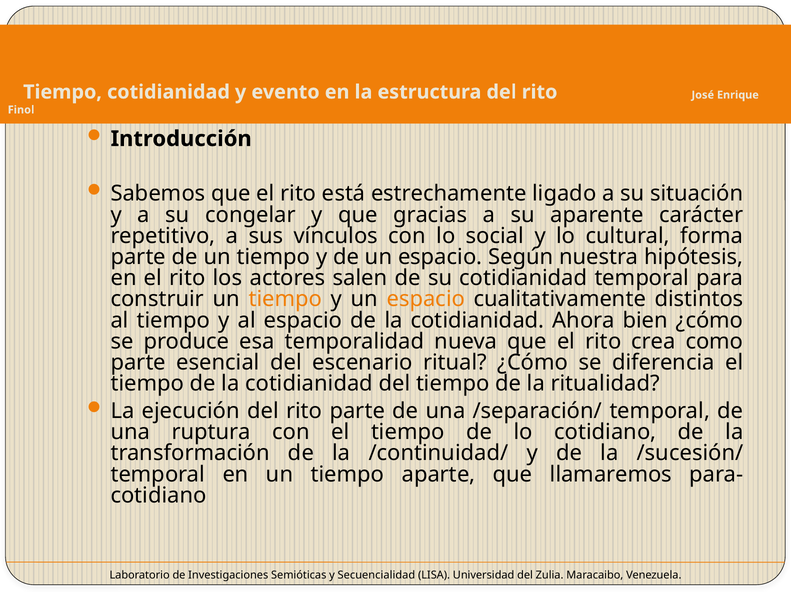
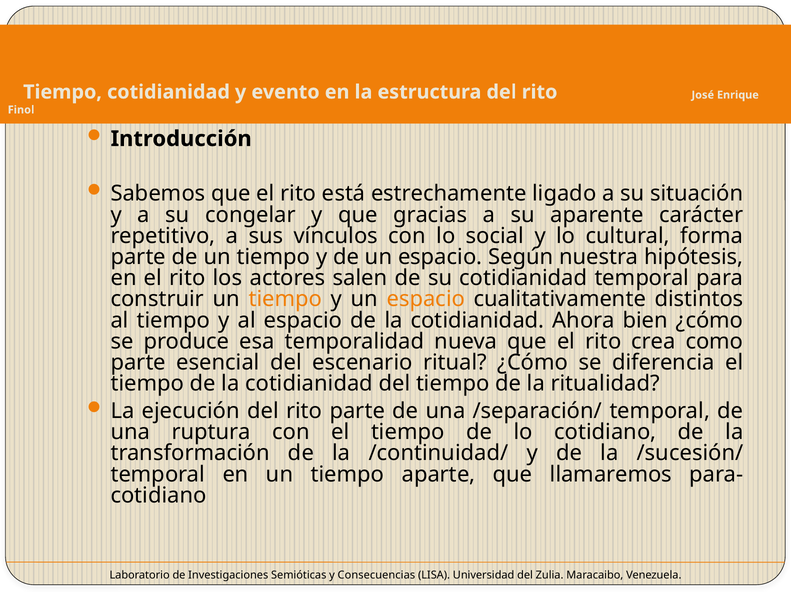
Secuencialidad: Secuencialidad -> Consecuencias
